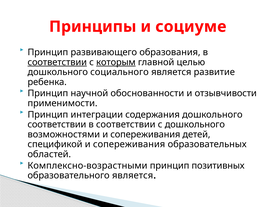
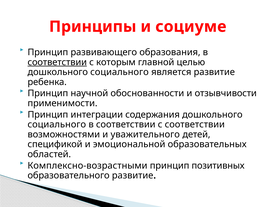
которым underline: present -> none
соответствии at (57, 124): соответствии -> социального
с дошкольного: дошкольного -> соответствии
возможностями и сопереживания: сопереживания -> уважительного
спецификой и сопереживания: сопереживания -> эмоциональной
образовательного является: является -> развитие
